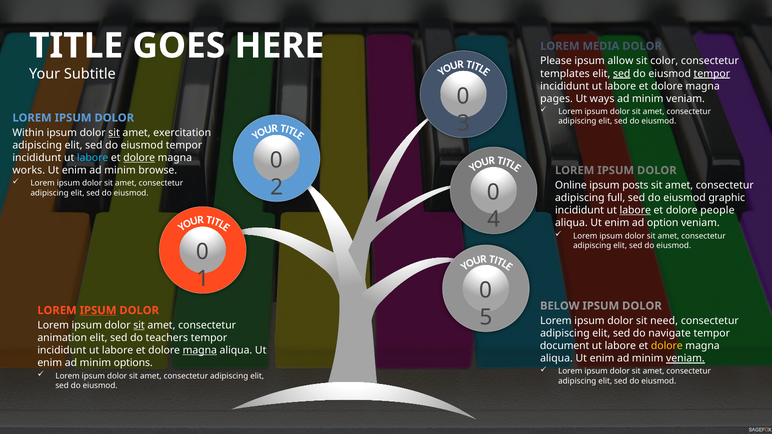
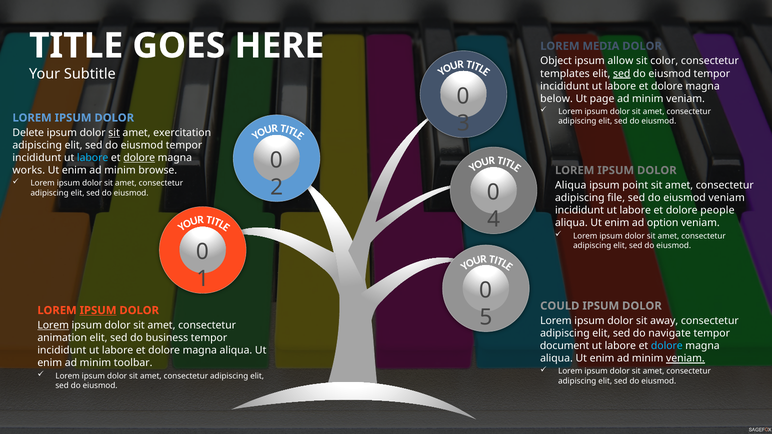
Please: Please -> Object
tempor at (712, 74) underline: present -> none
pages: pages -> below
ways: ways -> page
Within: Within -> Delete
Online at (571, 185): Online -> Aliqua
posts: posts -> point
full: full -> file
eiusmod graphic: graphic -> veniam
labore at (635, 211) underline: present -> none
BELOW: BELOW -> COULD
need: need -> away
Lorem at (53, 326) underline: none -> present
sit at (139, 326) underline: present -> none
teachers: teachers -> business
dolore at (667, 346) colour: yellow -> light blue
magna at (200, 351) underline: present -> none
options: options -> toolbar
